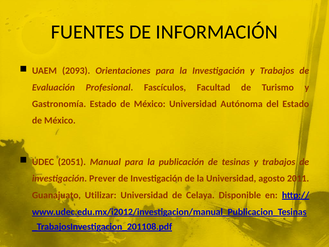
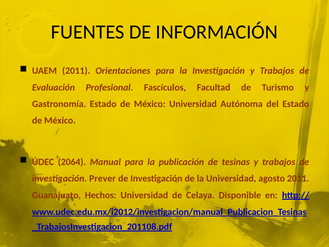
UAEM 2093: 2093 -> 2011
2051: 2051 -> 2064
Utilizar: Utilizar -> Hechos
